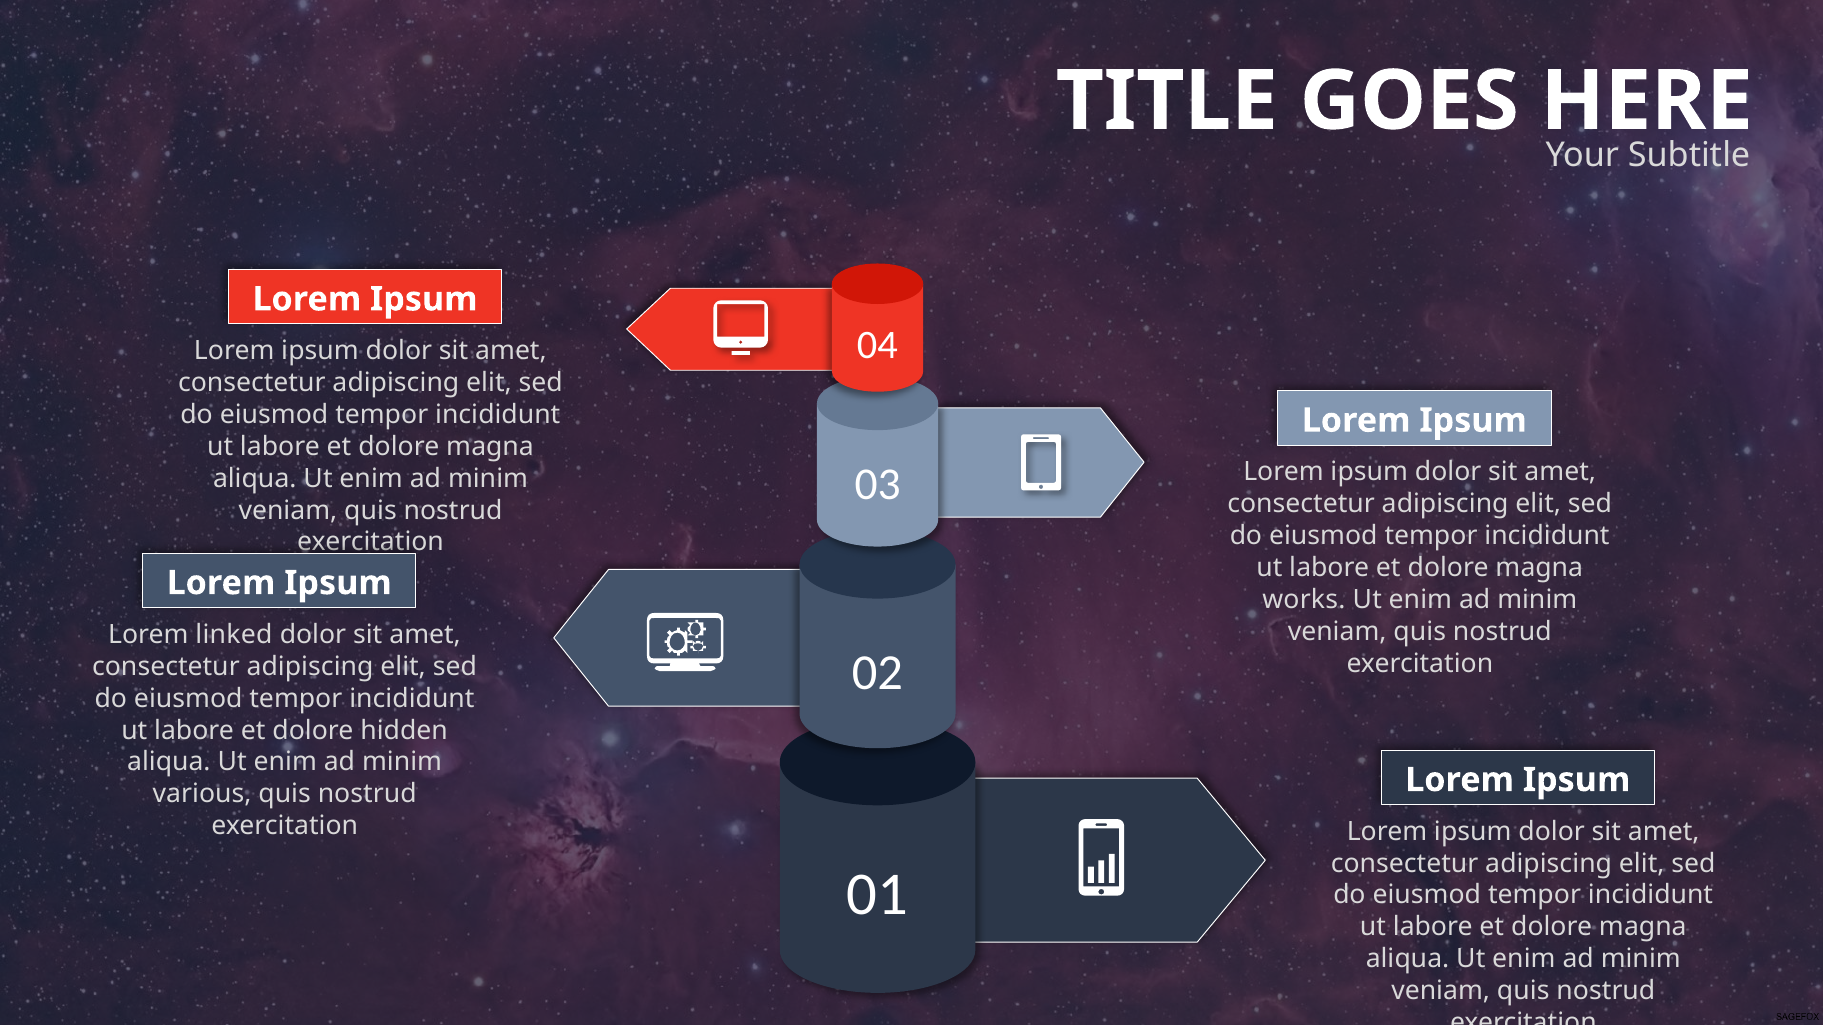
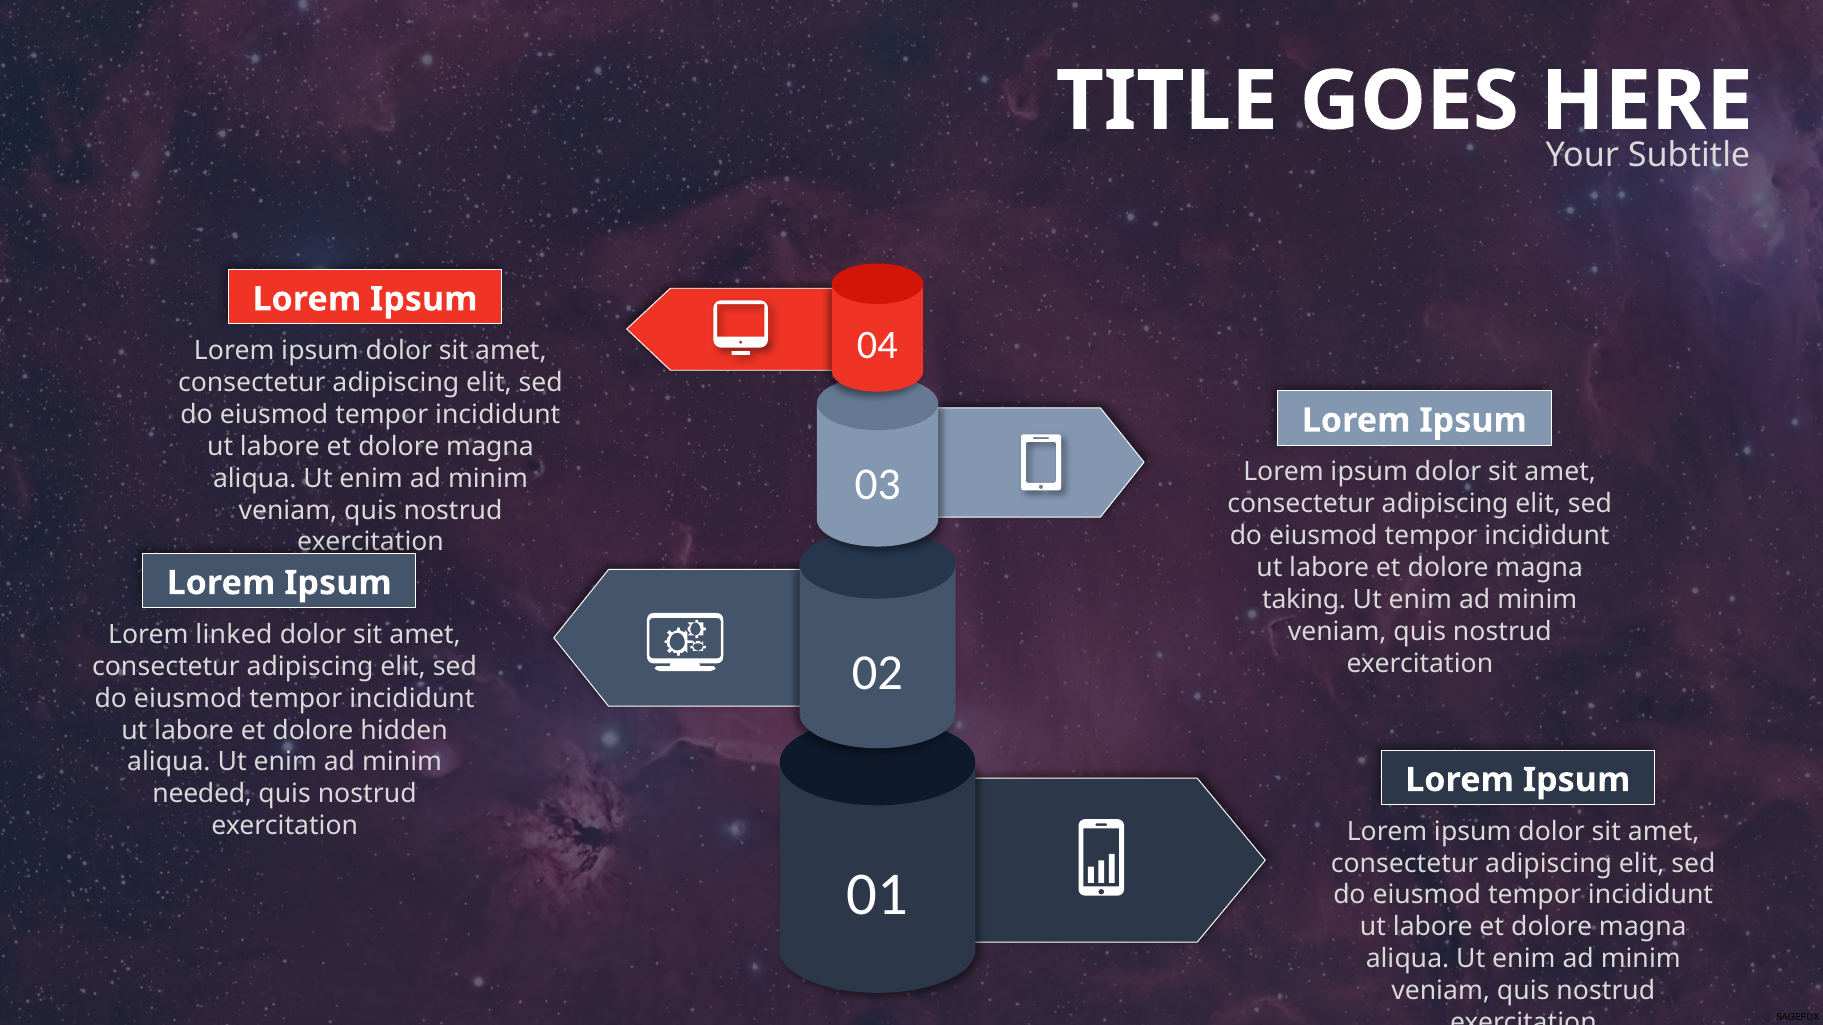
works: works -> taking
various: various -> needed
